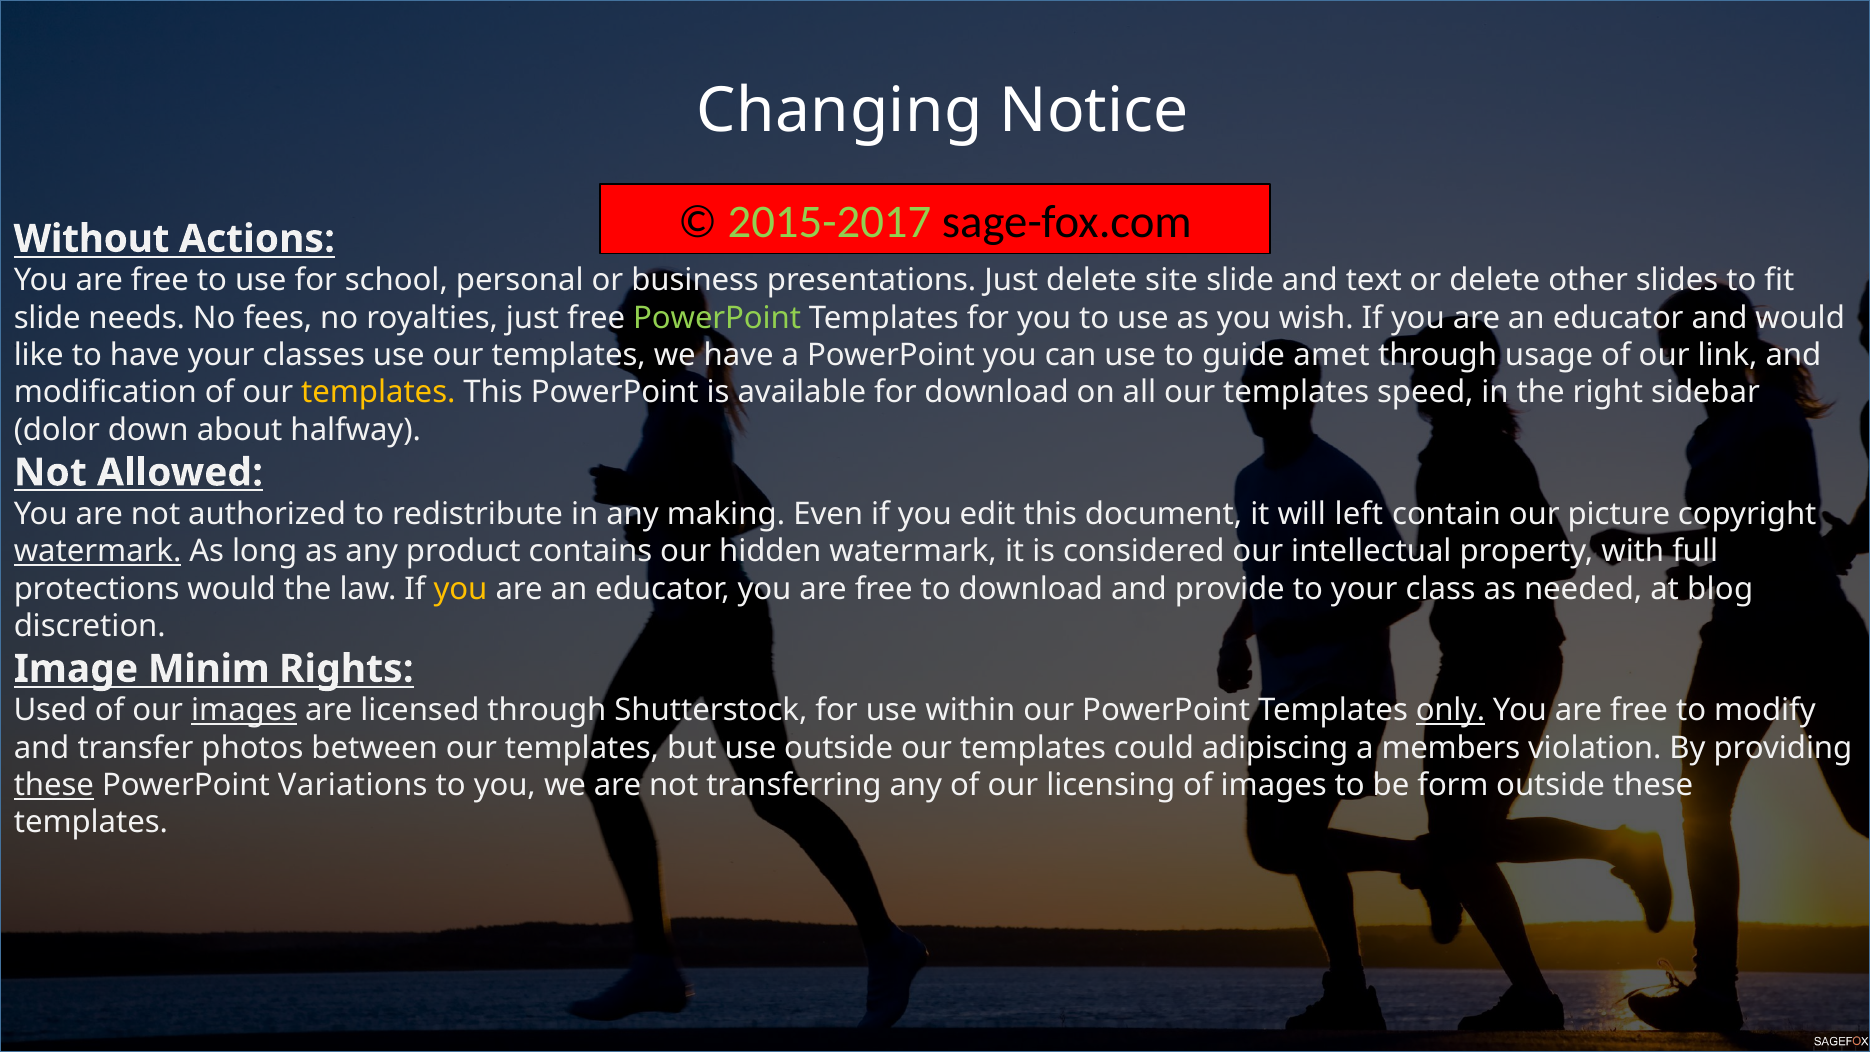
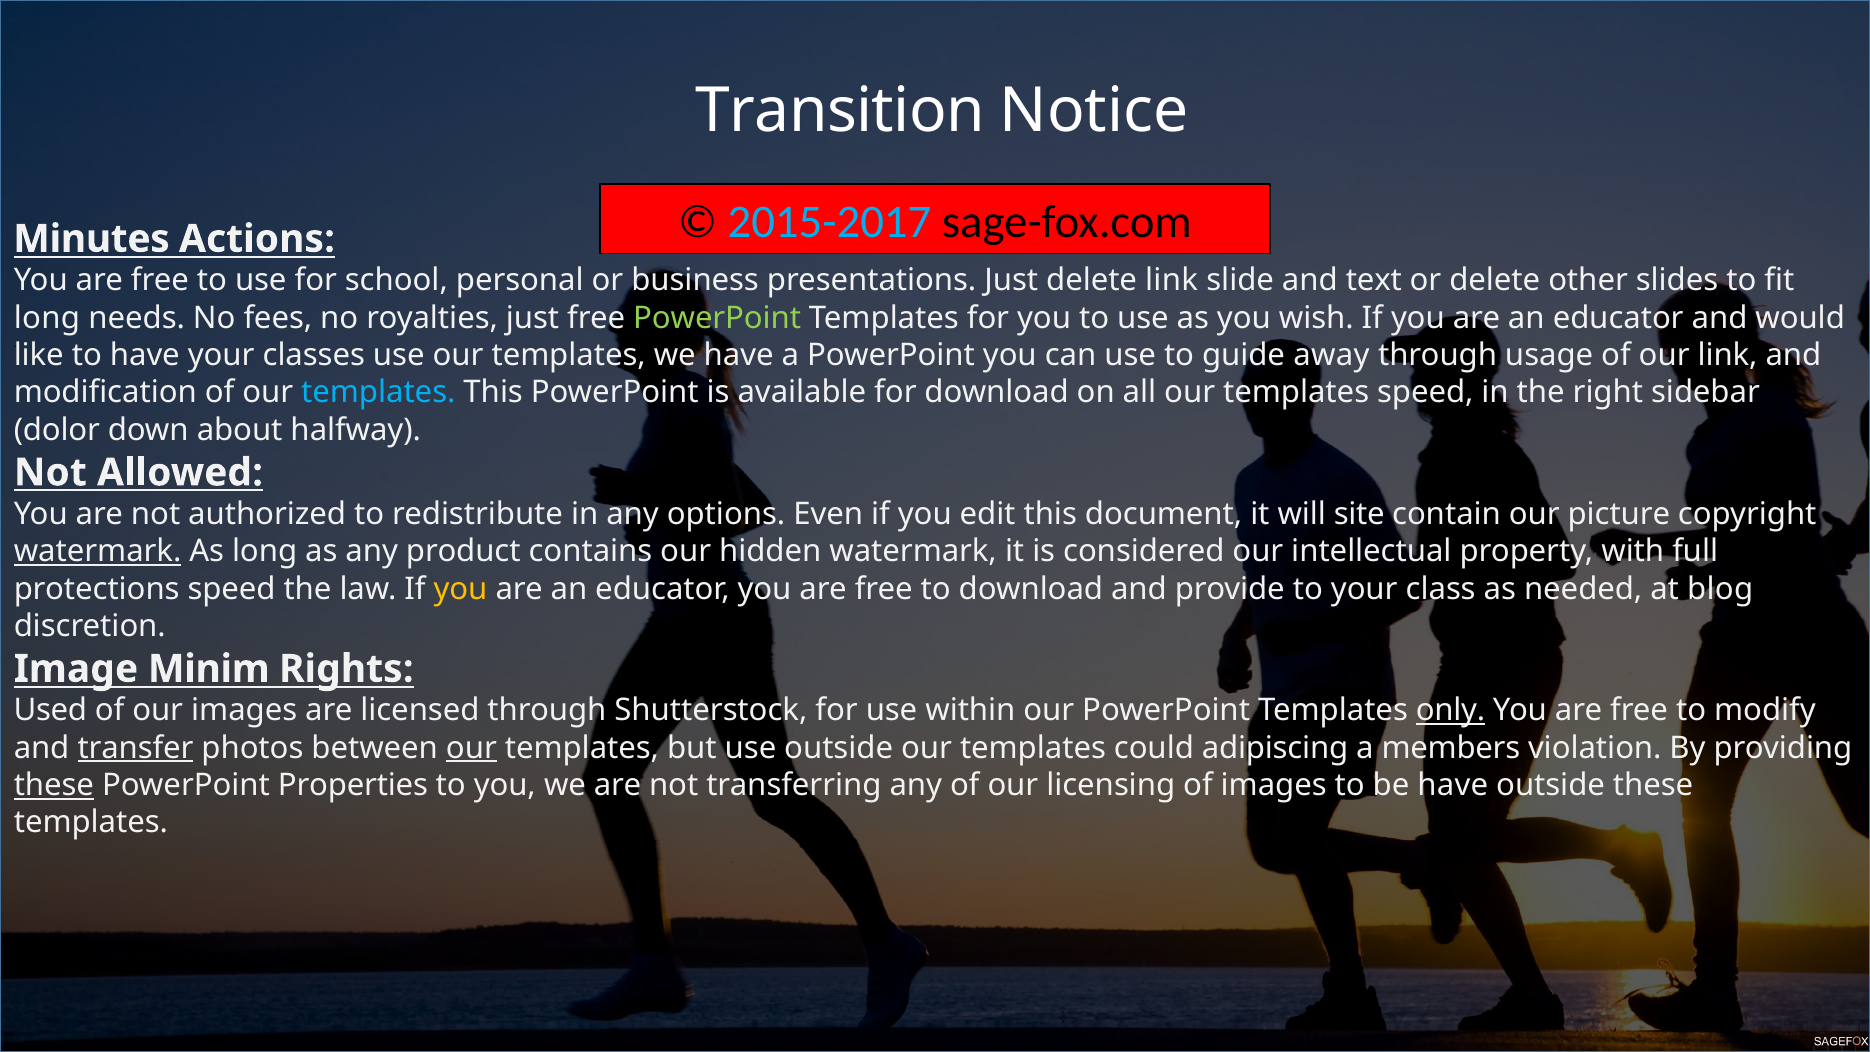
Changing: Changing -> Transition
2015-2017 colour: light green -> light blue
Without: Without -> Minutes
delete site: site -> link
slide at (47, 318): slide -> long
amet: amet -> away
templates at (378, 393) colour: yellow -> light blue
making: making -> options
left: left -> site
protections would: would -> speed
images at (244, 710) underline: present -> none
transfer underline: none -> present
our at (471, 748) underline: none -> present
Variations: Variations -> Properties
be form: form -> have
